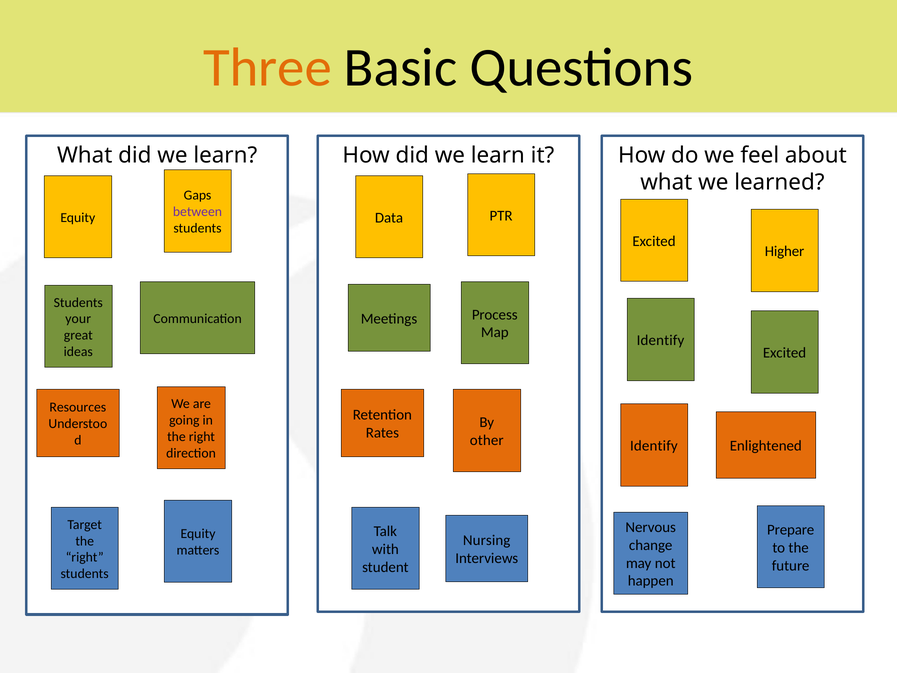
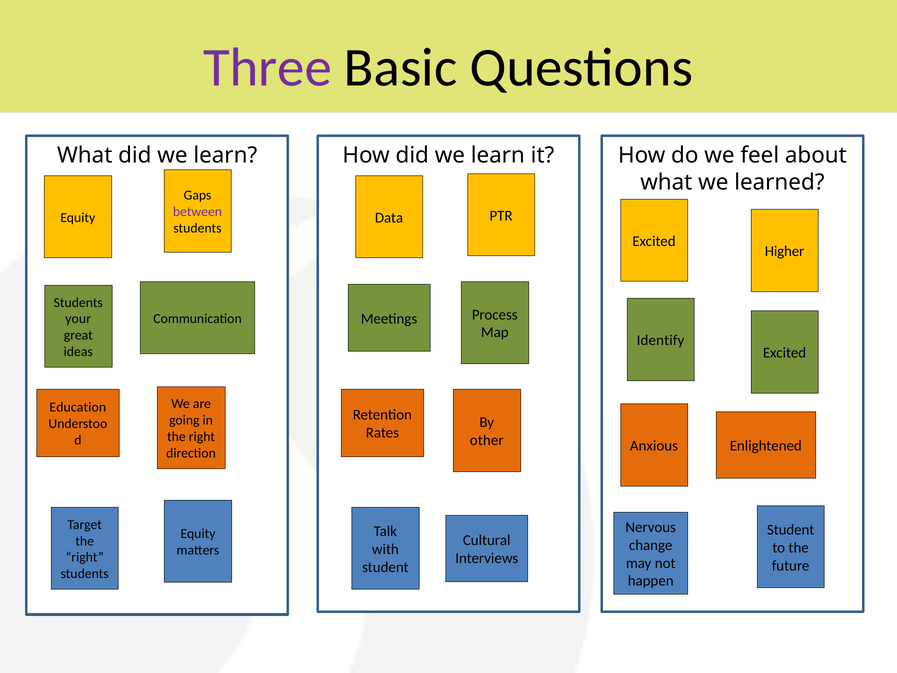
Three colour: orange -> purple
Resources: Resources -> Education
Identify at (654, 446): Identify -> Anxious
Prepare at (791, 530): Prepare -> Student
Nursing: Nursing -> Cultural
